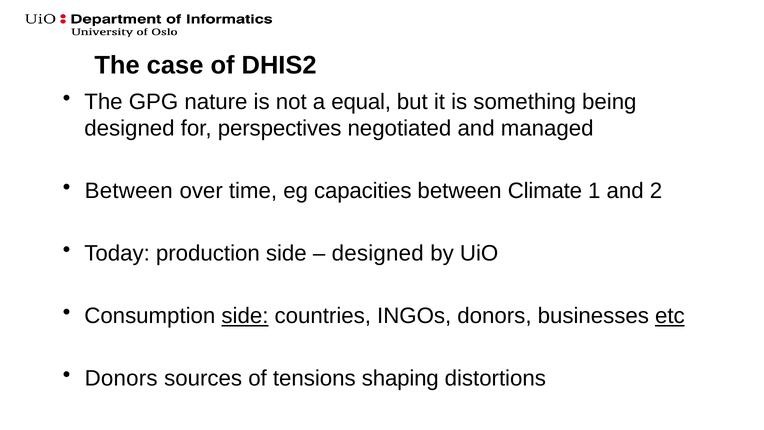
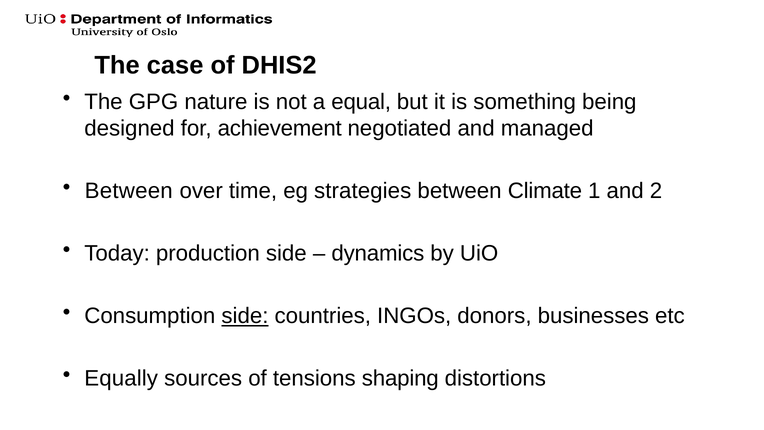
perspectives: perspectives -> achievement
capacities: capacities -> strategies
designed at (378, 253): designed -> dynamics
etc underline: present -> none
Donors at (121, 378): Donors -> Equally
